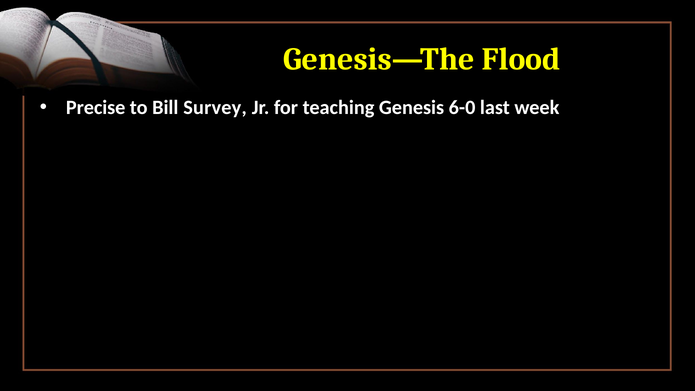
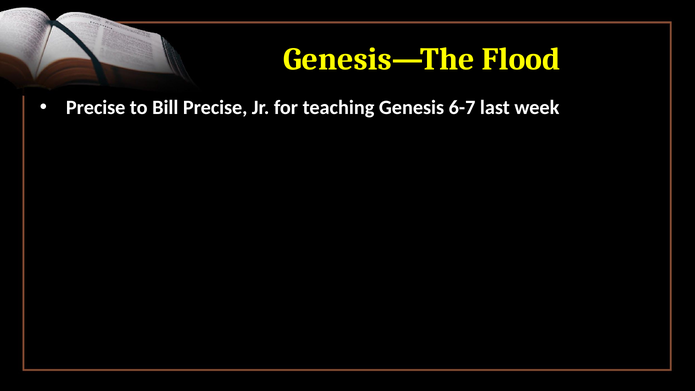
Bill Survey: Survey -> Precise
6-0: 6-0 -> 6-7
